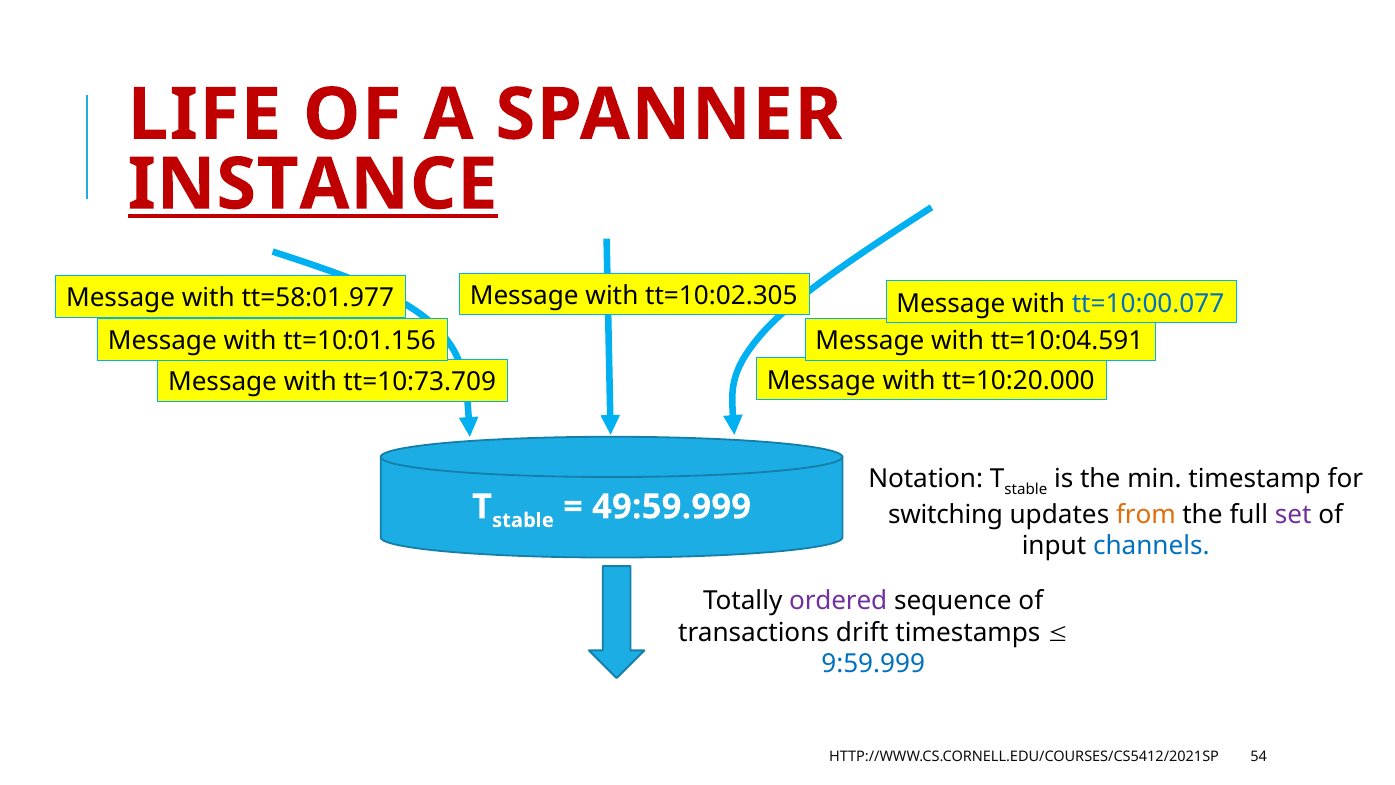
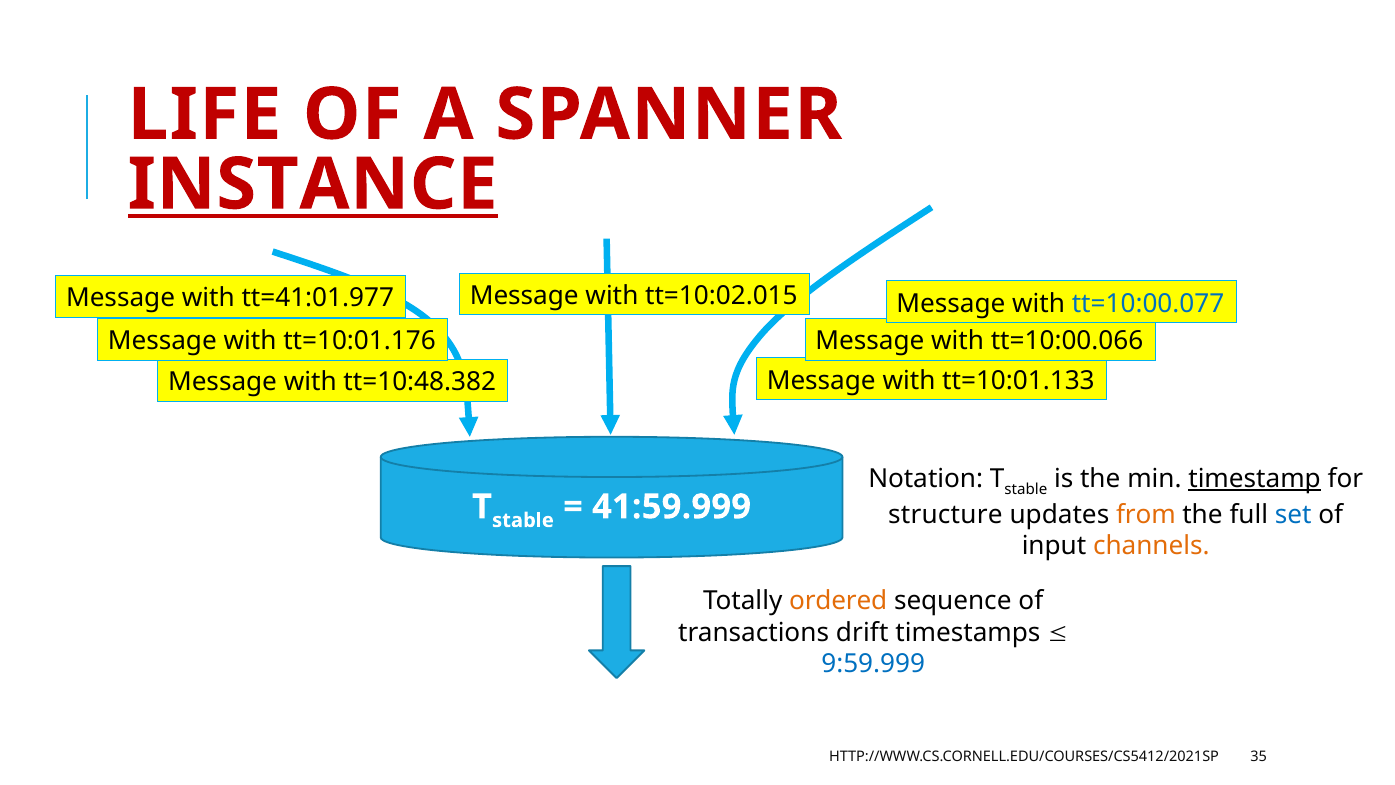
tt=58:01.977: tt=58:01.977 -> tt=41:01.977
tt=10:02.305: tt=10:02.305 -> tt=10:02.015
tt=10:01.156: tt=10:01.156 -> tt=10:01.176
tt=10:04.591: tt=10:04.591 -> tt=10:00.066
tt=10:20.000: tt=10:20.000 -> tt=10:01.133
tt=10:73.709: tt=10:73.709 -> tt=10:48.382
timestamp underline: none -> present
49:59.999: 49:59.999 -> 41:59.999
switching: switching -> structure
set colour: purple -> blue
channels colour: blue -> orange
ordered colour: purple -> orange
54: 54 -> 35
